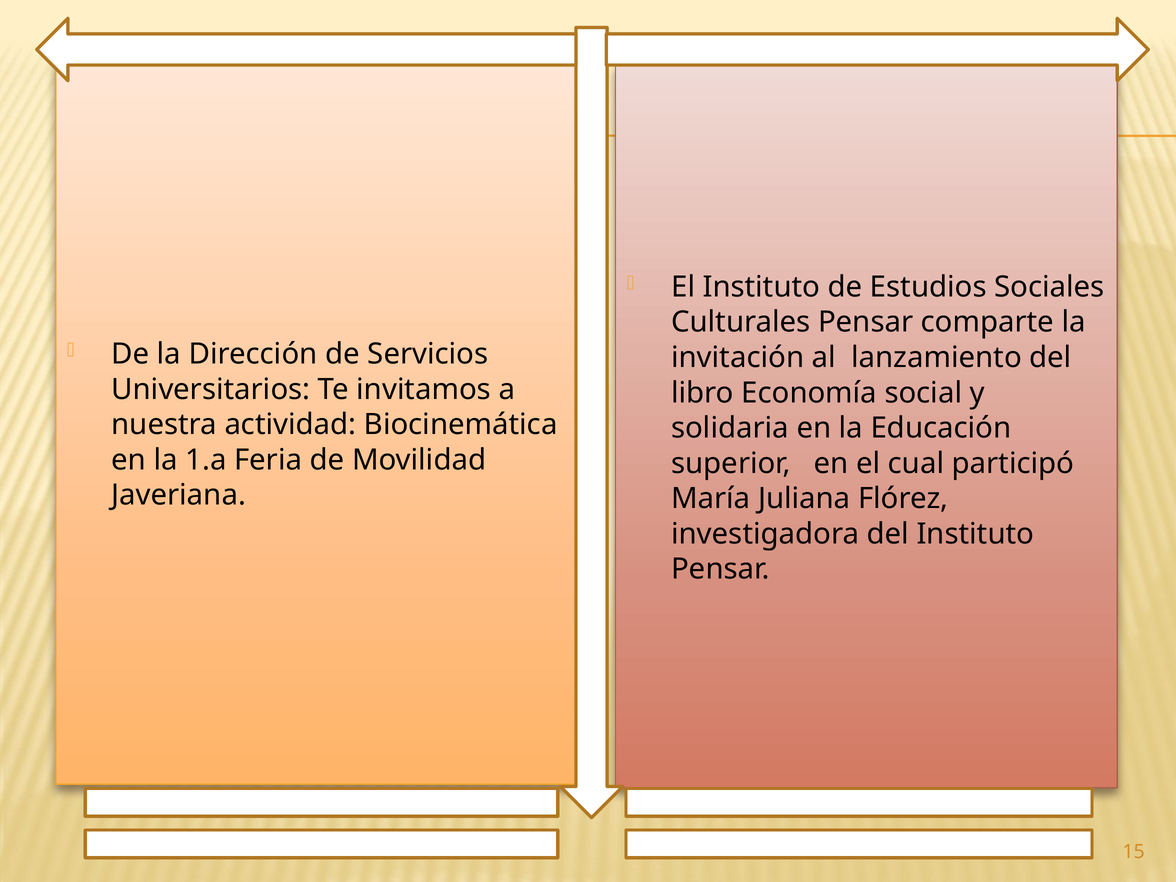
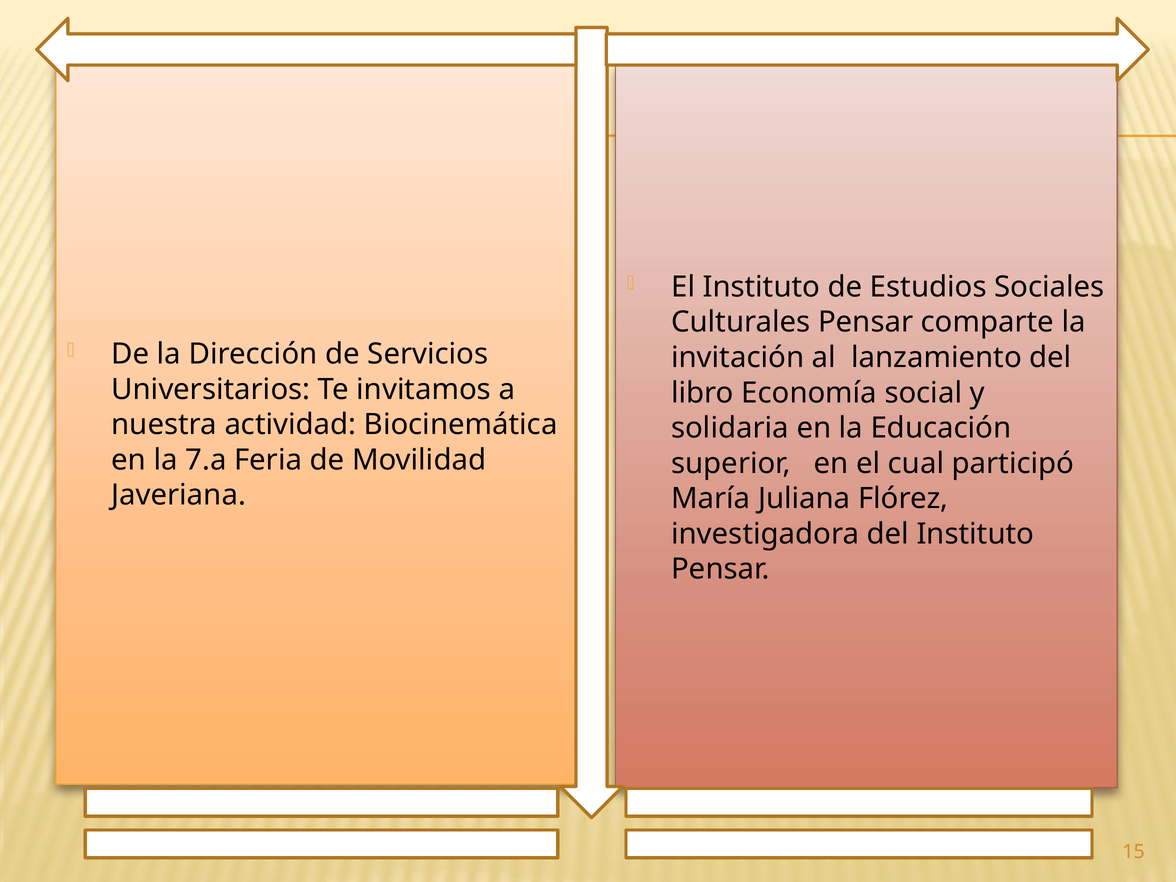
1.a: 1.a -> 7.a
